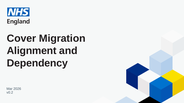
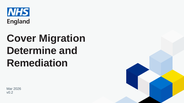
Alignment: Alignment -> Determine
Dependency: Dependency -> Remediation
